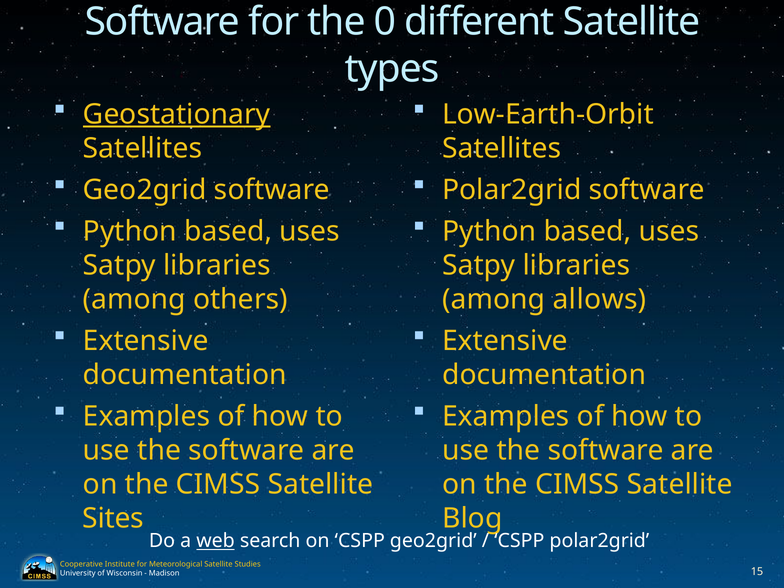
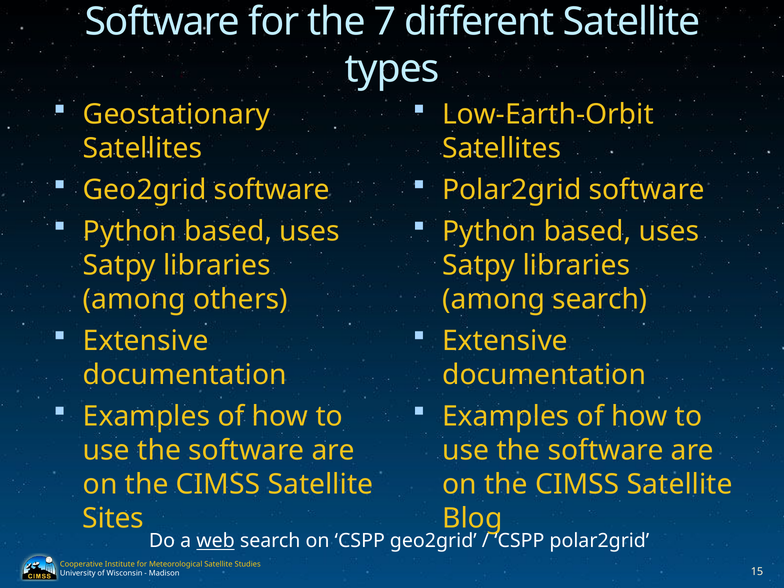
0: 0 -> 7
Geostationary underline: present -> none
among allows: allows -> search
